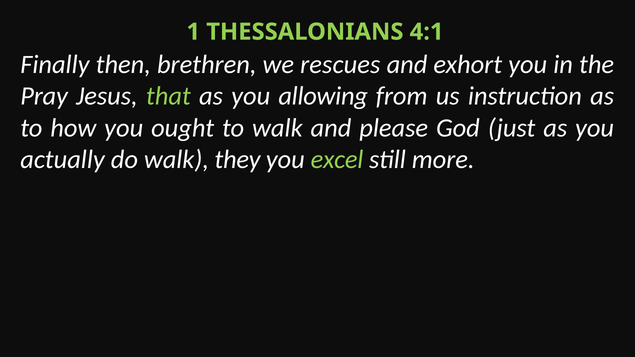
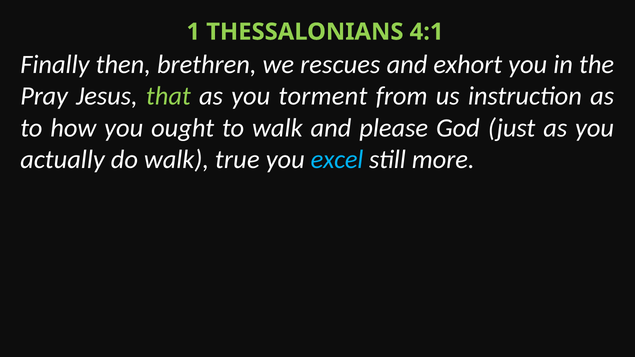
allowing: allowing -> torment
they: they -> true
excel colour: light green -> light blue
